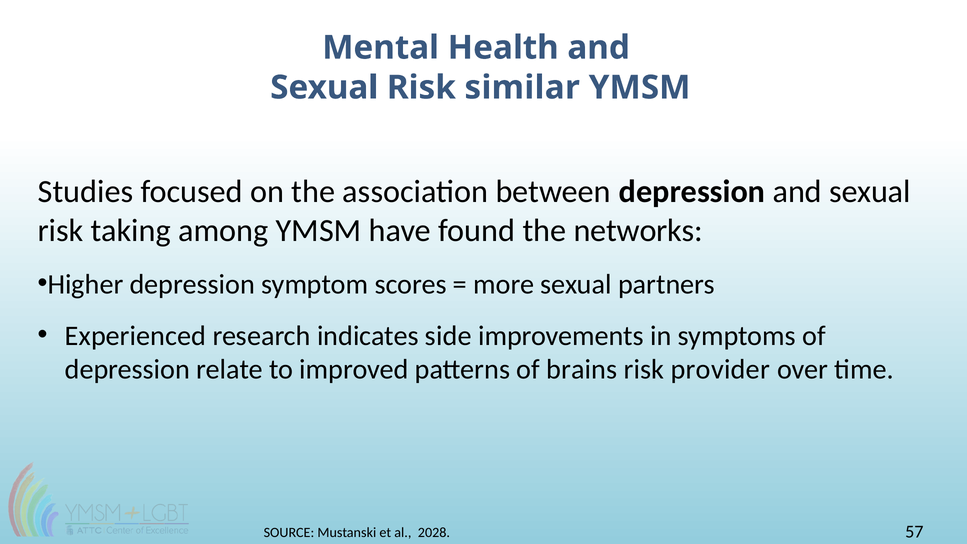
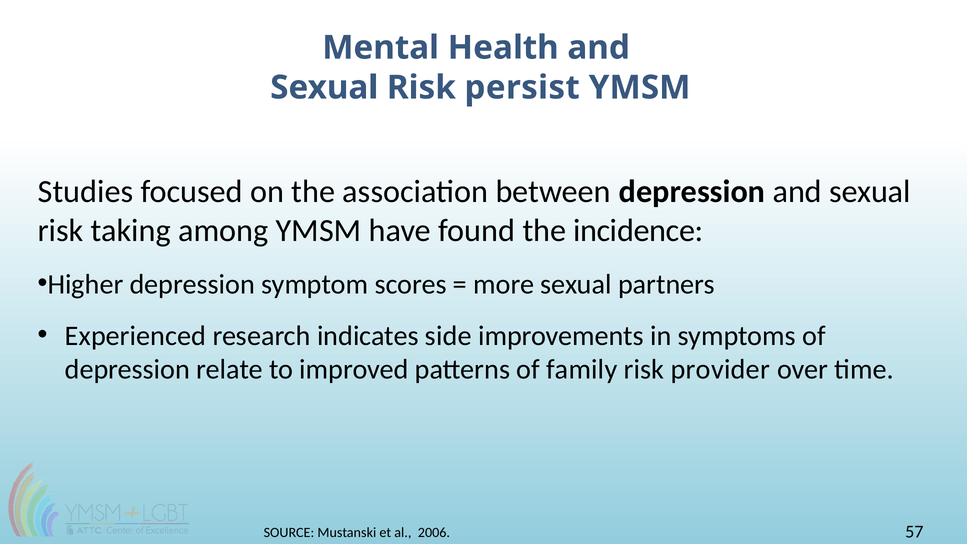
similar: similar -> persist
networks: networks -> incidence
brains: brains -> family
2028: 2028 -> 2006
